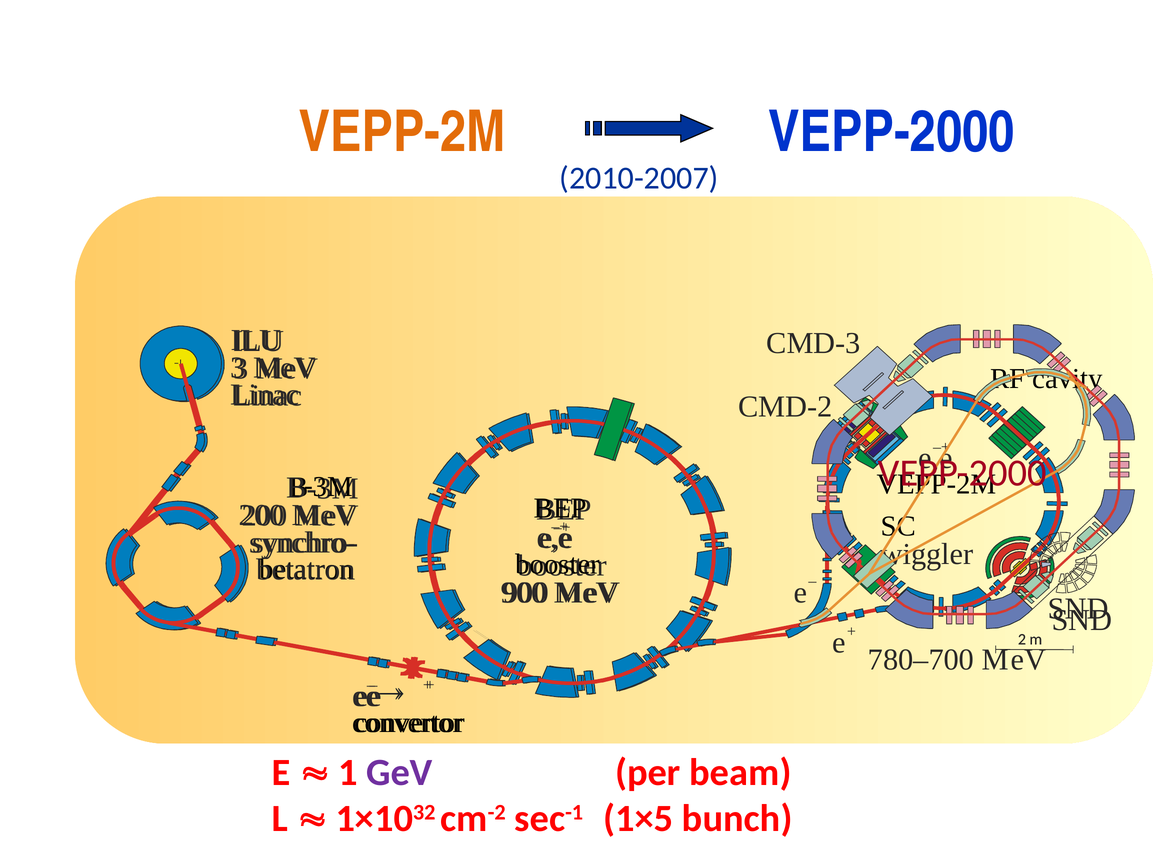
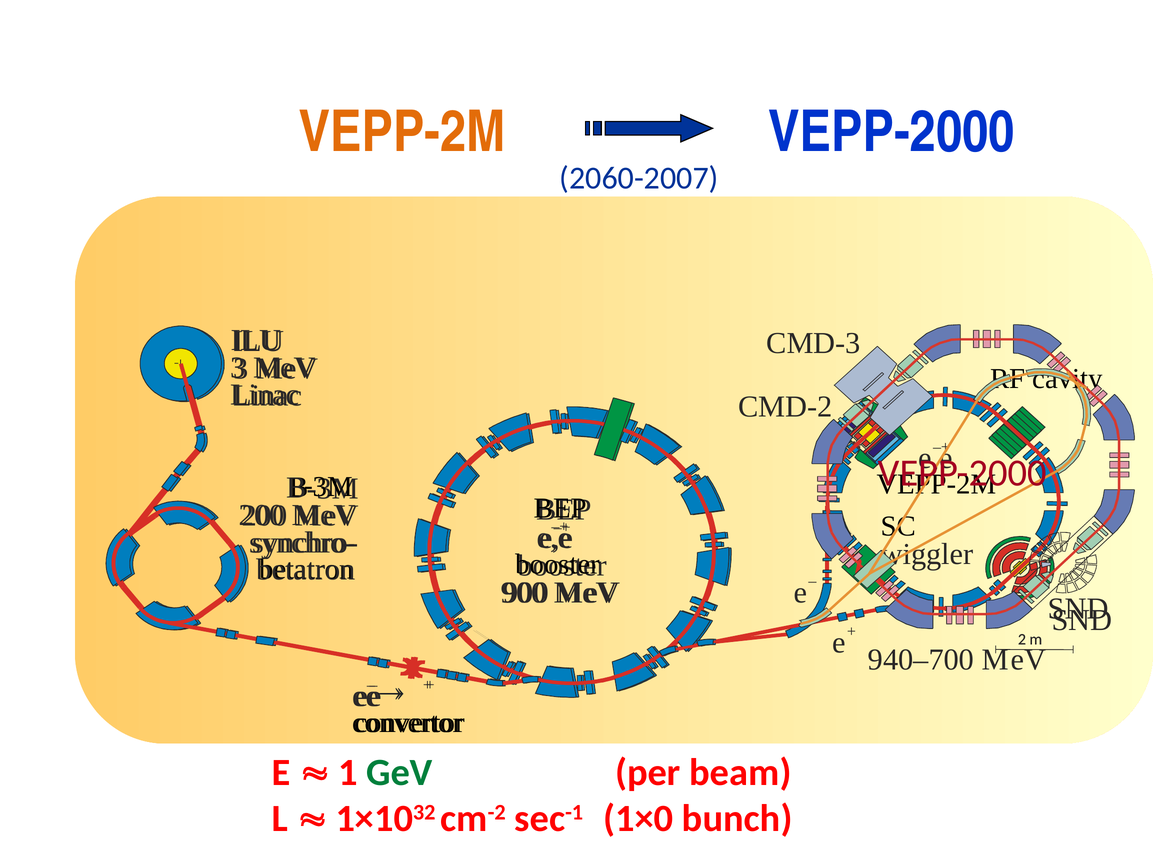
2010-2007: 2010-2007 -> 2060-2007
780–700: 780–700 -> 940–700
GeV colour: purple -> green
1×5: 1×5 -> 1×0
